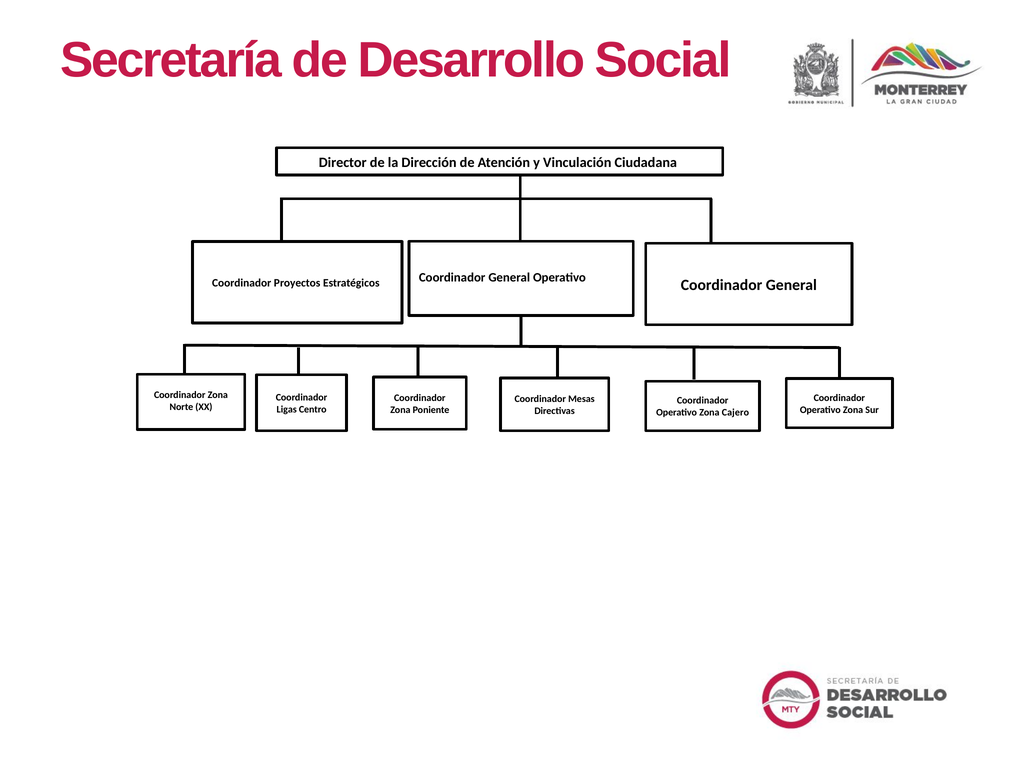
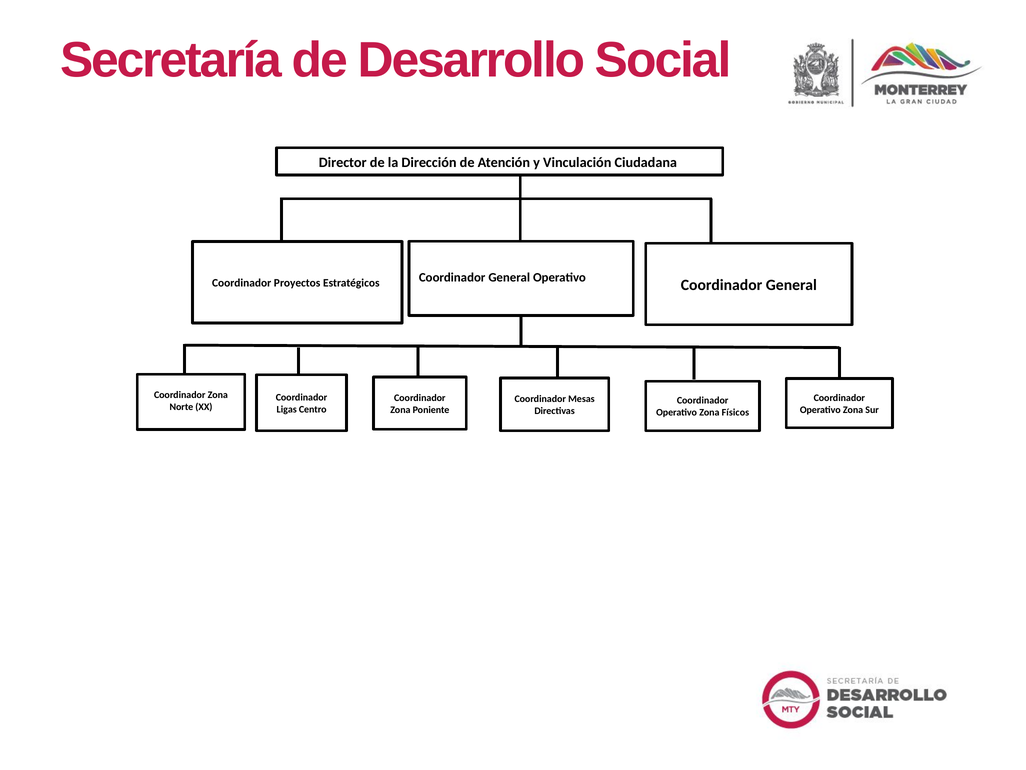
Cajero: Cajero -> Físicos
